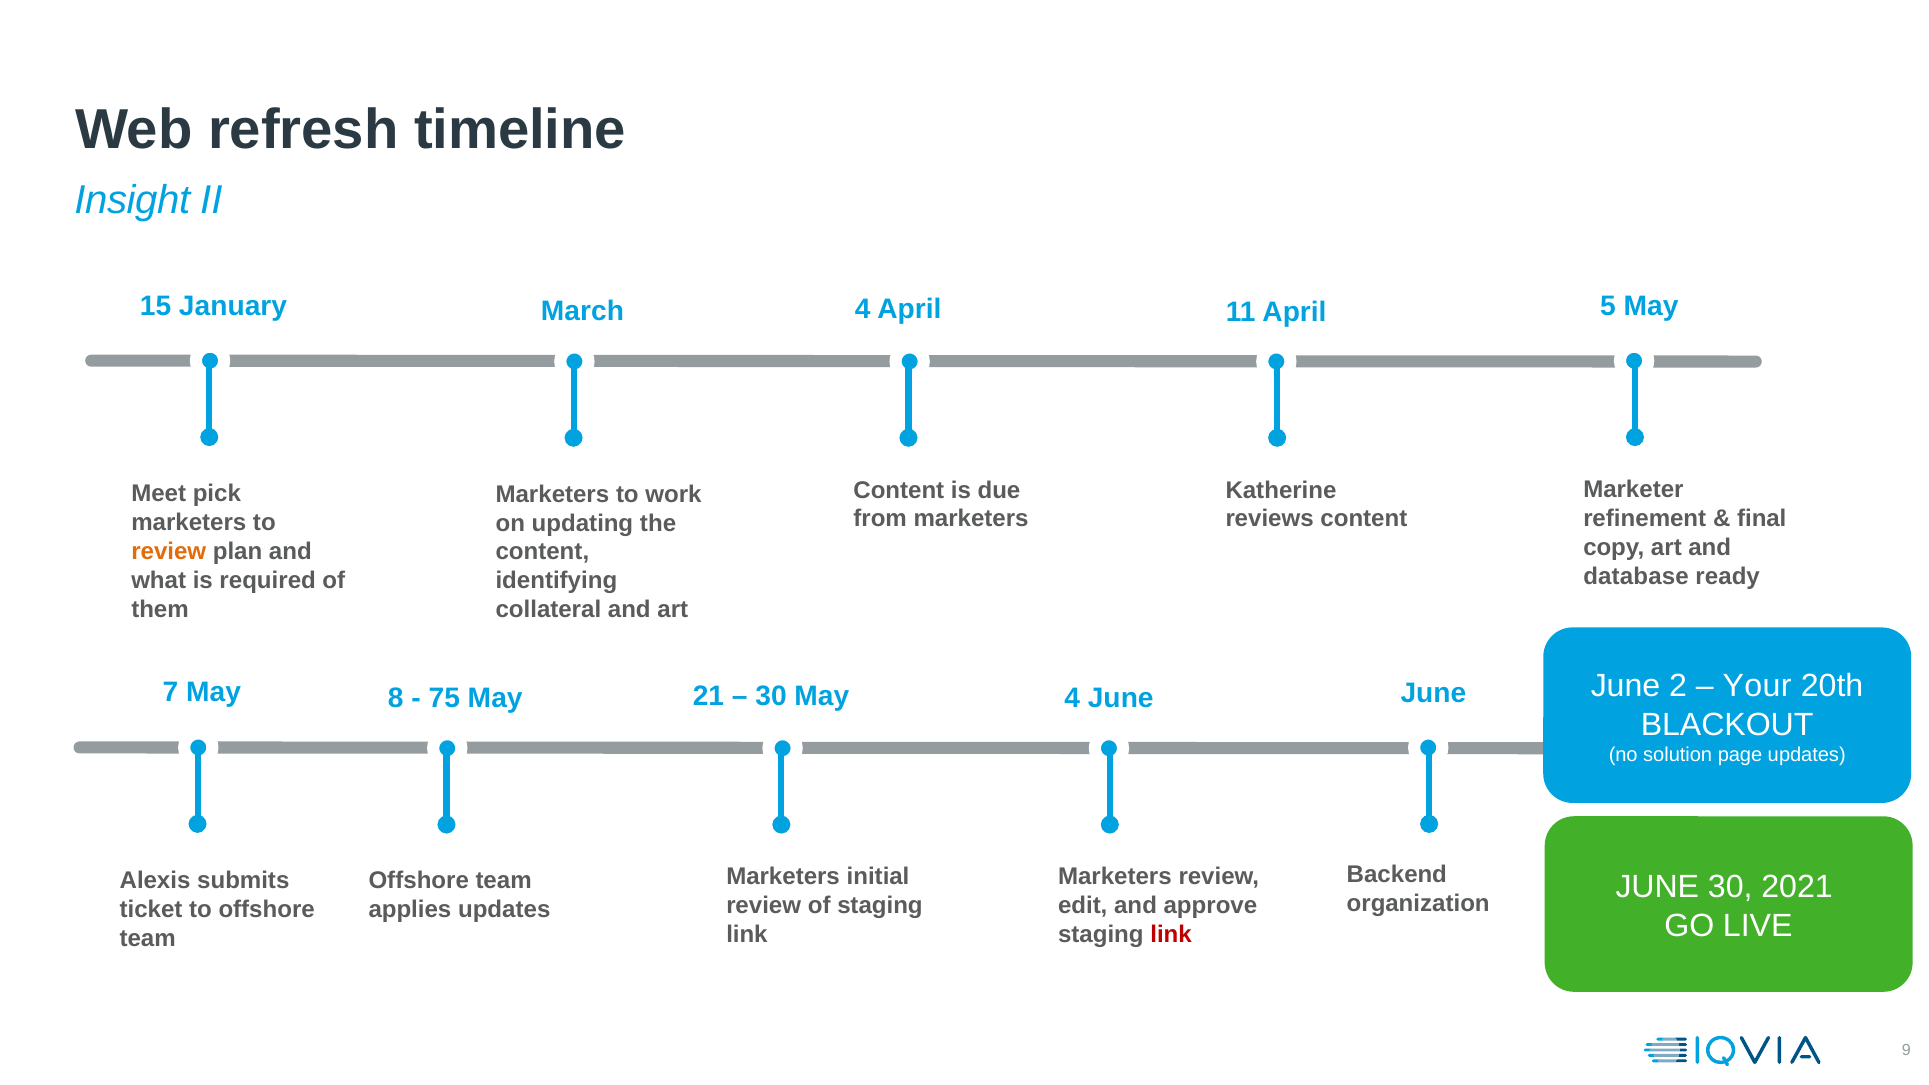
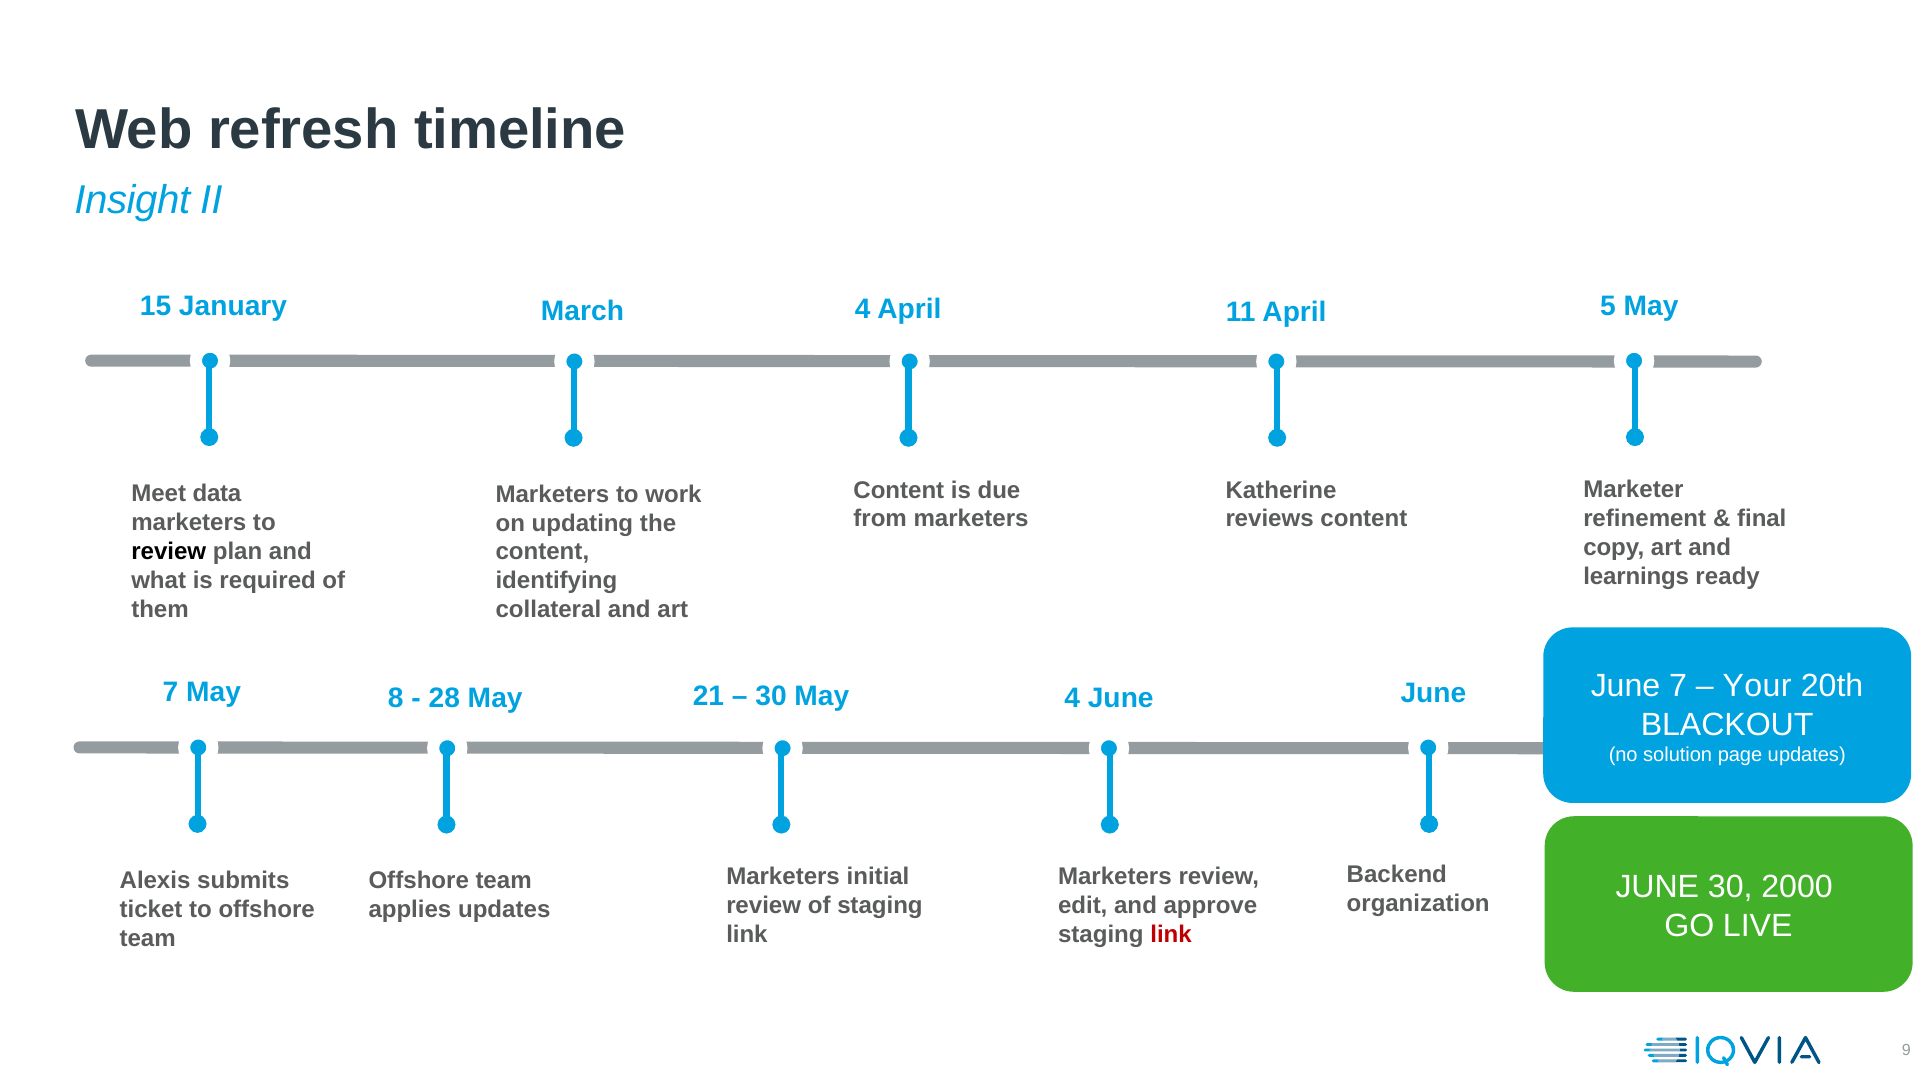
pick: pick -> data
review at (169, 551) colour: orange -> black
database: database -> learnings
2 at (1678, 686): 2 -> 7
75: 75 -> 28
2021: 2021 -> 2000
